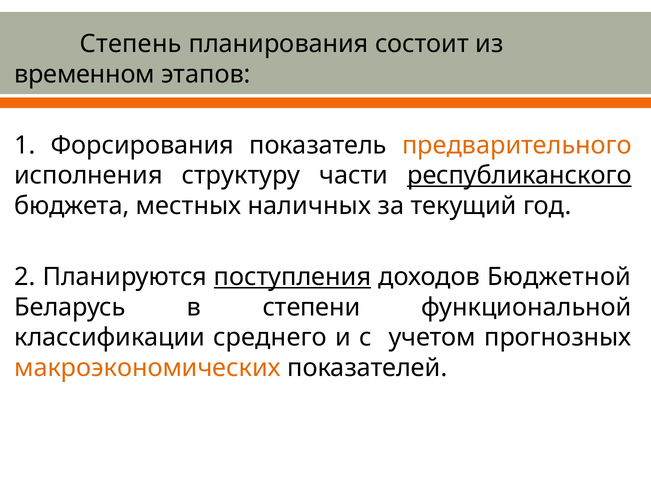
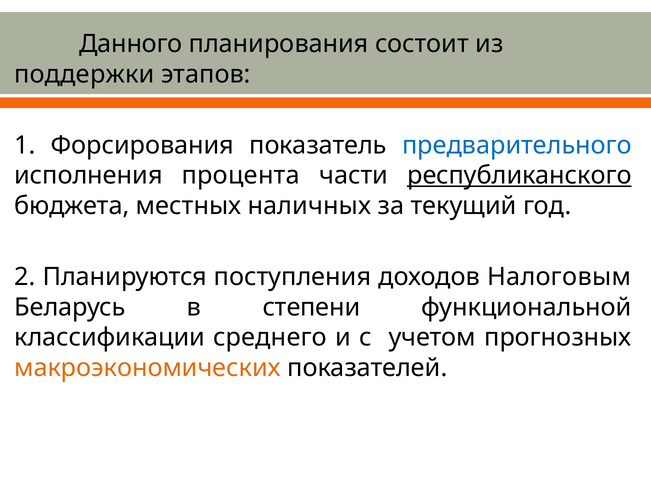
Степень: Степень -> Данного
временном: временном -> поддержки
предварительного colour: orange -> blue
структуру: структуру -> процента
поступления underline: present -> none
Бюджетной: Бюджетной -> Налоговым
